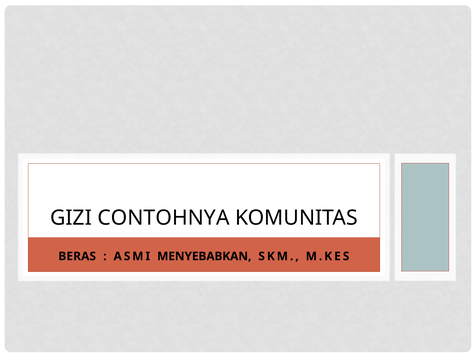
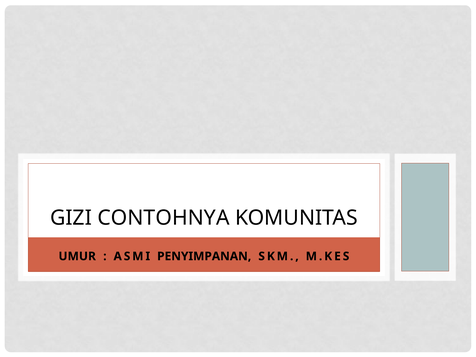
BERAS: BERAS -> UMUR
MENYEBABKAN: MENYEBABKAN -> PENYIMPANAN
